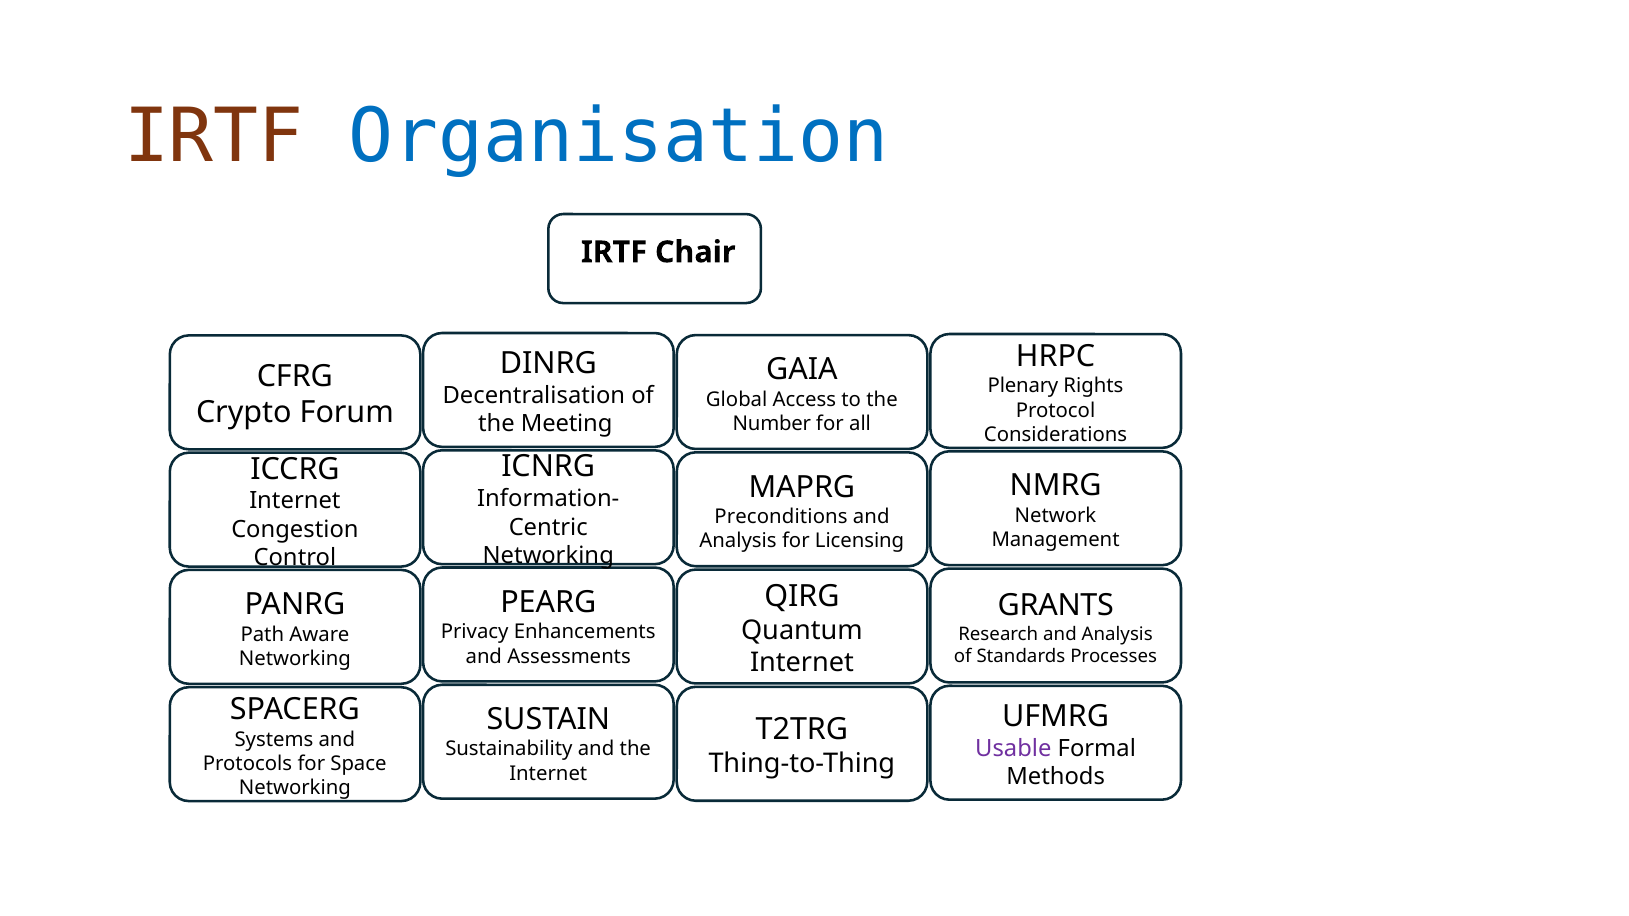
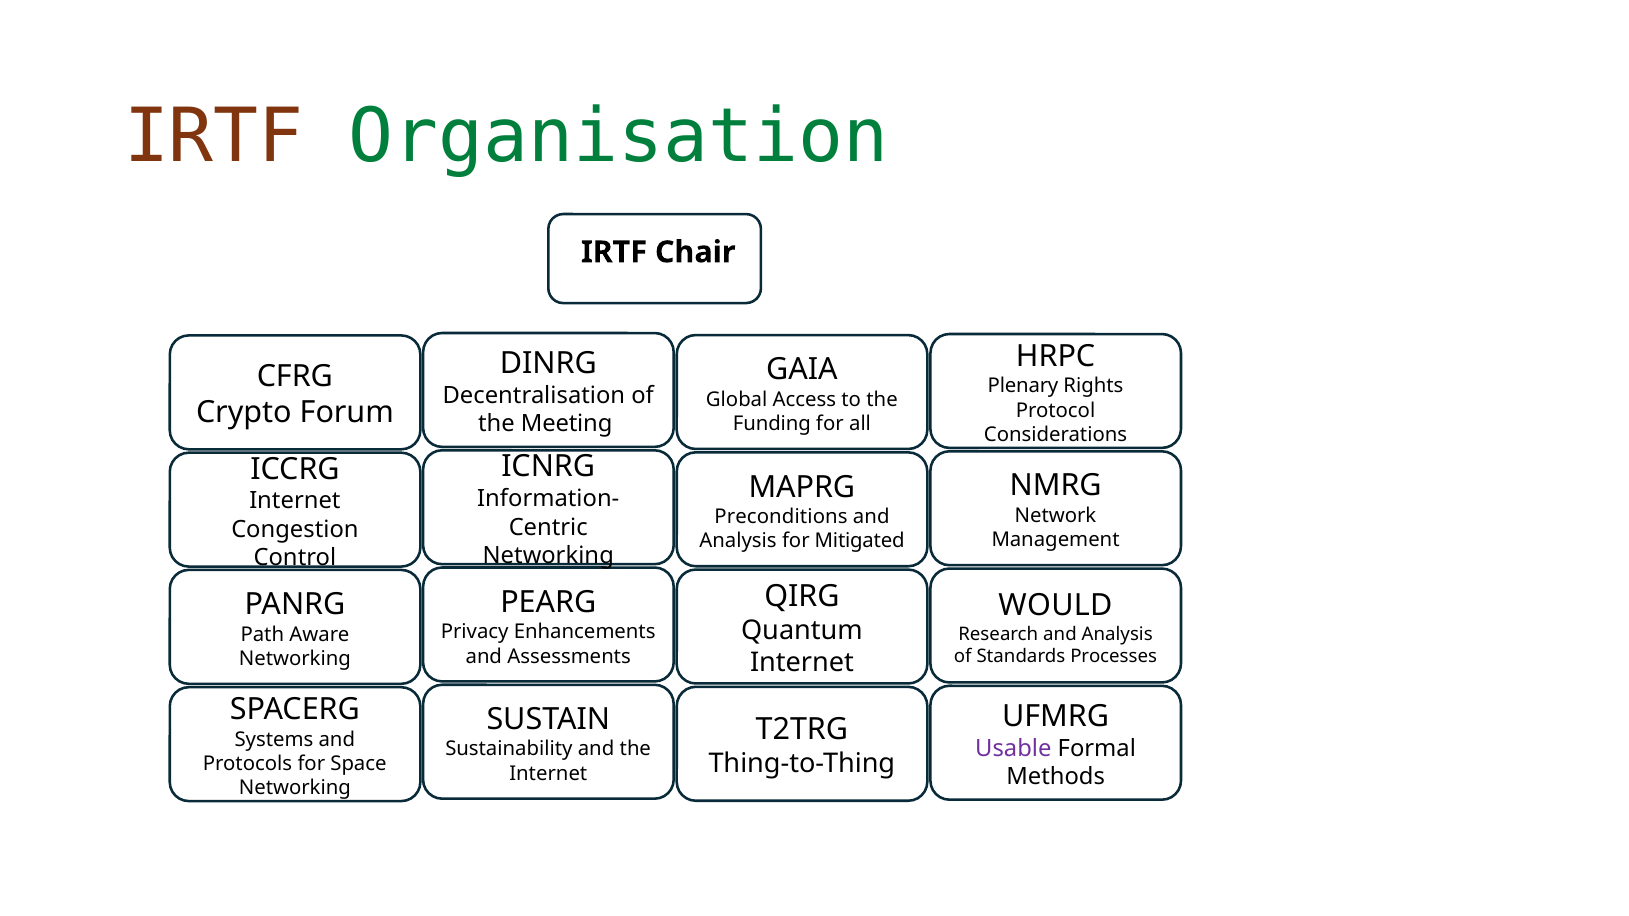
Organisation colour: blue -> green
Number: Number -> Funding
Licensing: Licensing -> Mitigated
GRANTS: GRANTS -> WOULD
